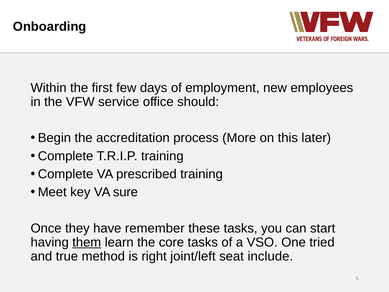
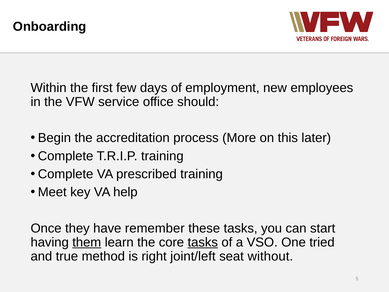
sure: sure -> help
tasks at (203, 242) underline: none -> present
include: include -> without
